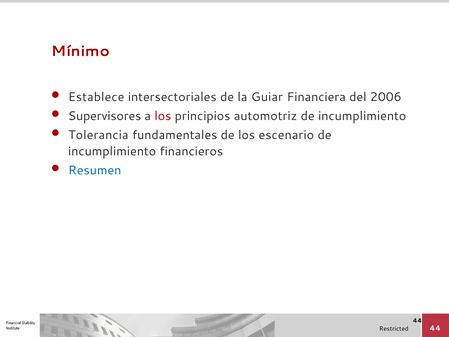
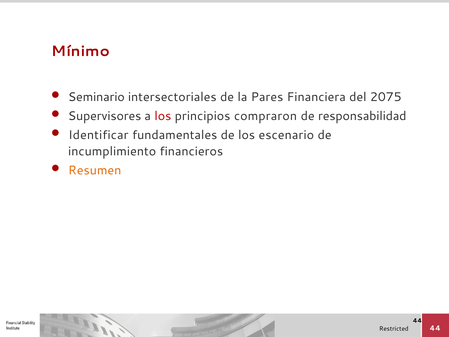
Establece: Establece -> Seminario
Guiar: Guiar -> Pares
2006: 2006 -> 2075
automotriz: automotriz -> compraron
incumplimiento at (362, 116): incumplimiento -> responsabilidad
Tolerancia: Tolerancia -> Identificar
Resumen colour: blue -> orange
